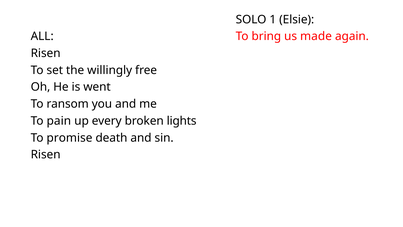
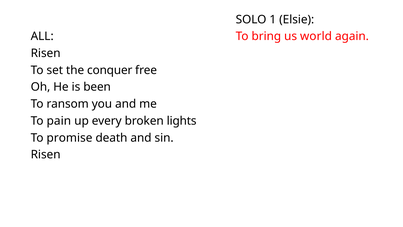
made: made -> world
willingly: willingly -> conquer
went: went -> been
